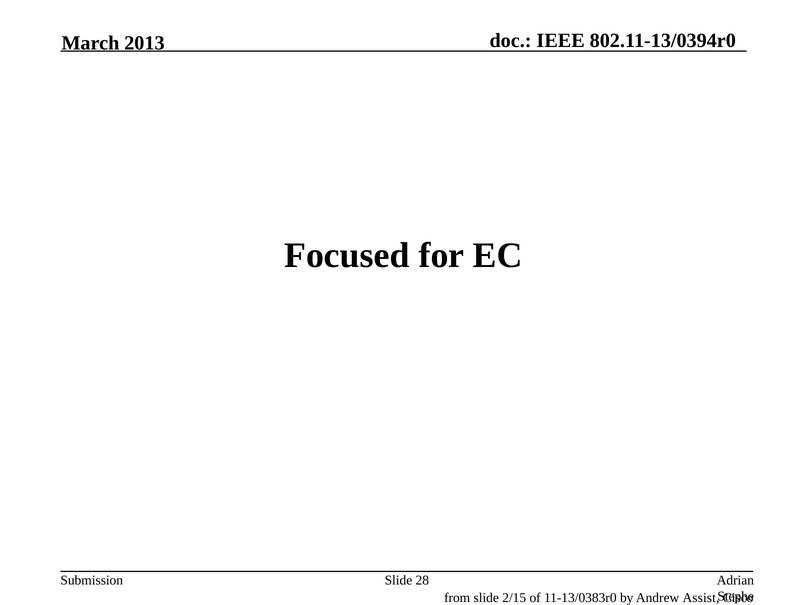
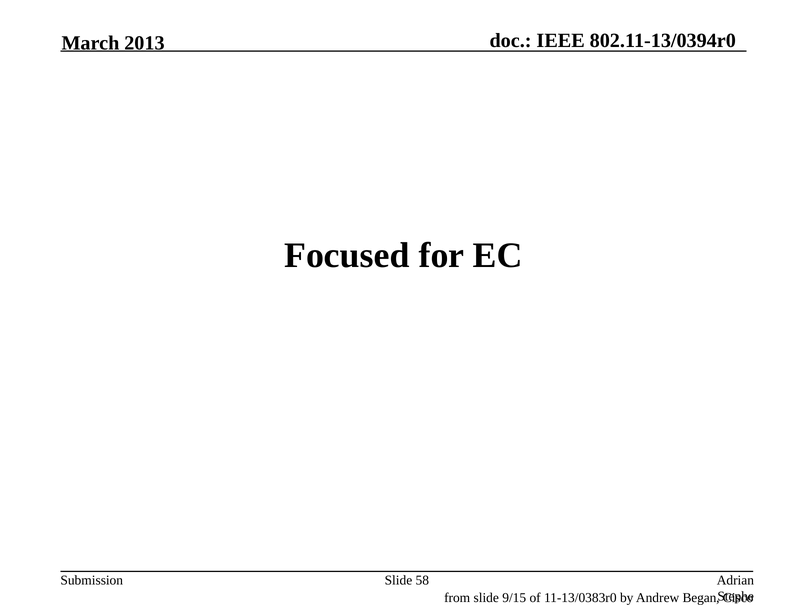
28: 28 -> 58
2/15: 2/15 -> 9/15
Assist: Assist -> Began
